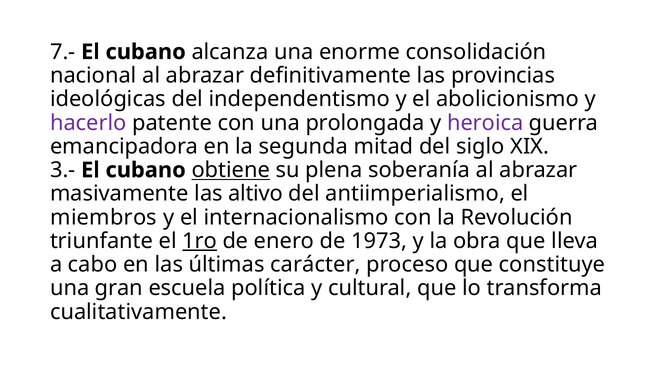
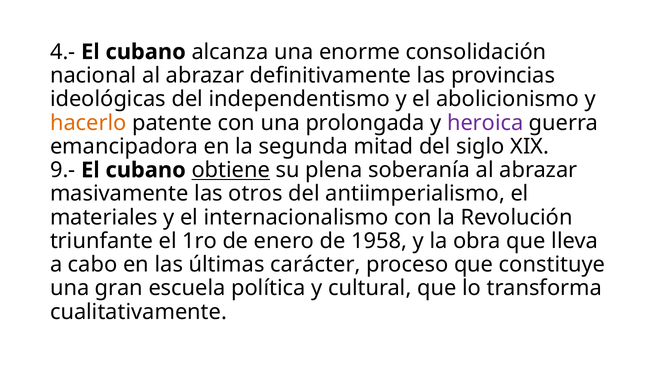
7.-: 7.- -> 4.-
hacerlo colour: purple -> orange
3.-: 3.- -> 9.-
altivo: altivo -> otros
miembros: miembros -> materiales
1ro underline: present -> none
1973: 1973 -> 1958
